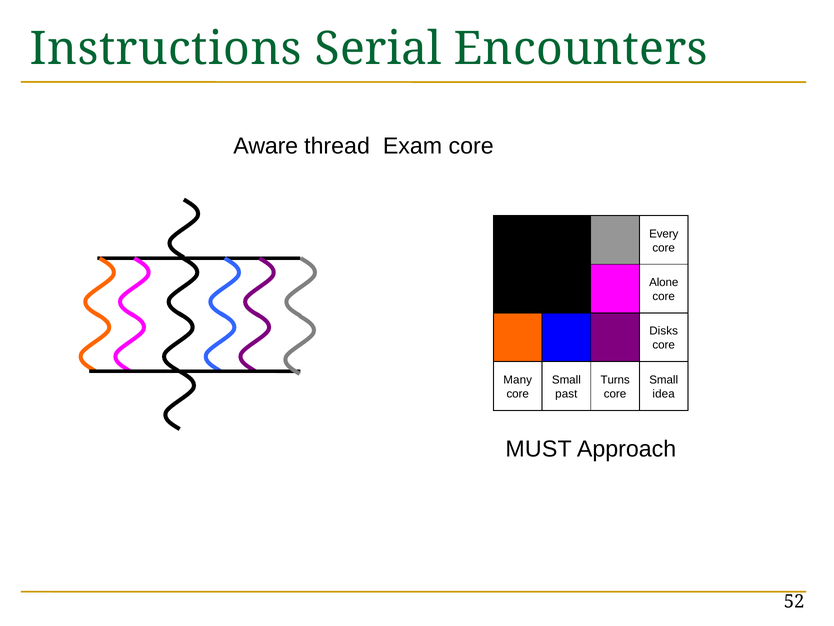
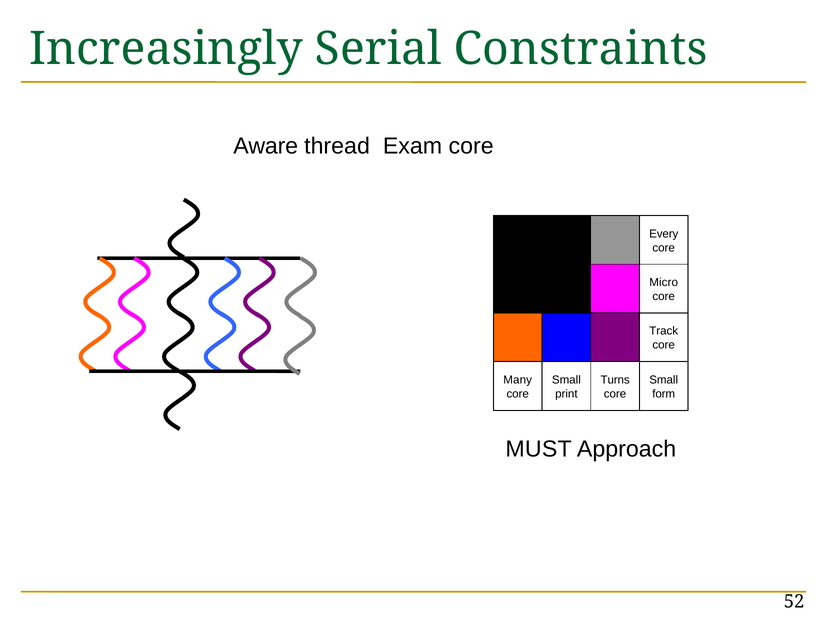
Instructions: Instructions -> Increasingly
Encounters: Encounters -> Constraints
Alone: Alone -> Micro
Disks: Disks -> Track
past: past -> print
idea: idea -> form
